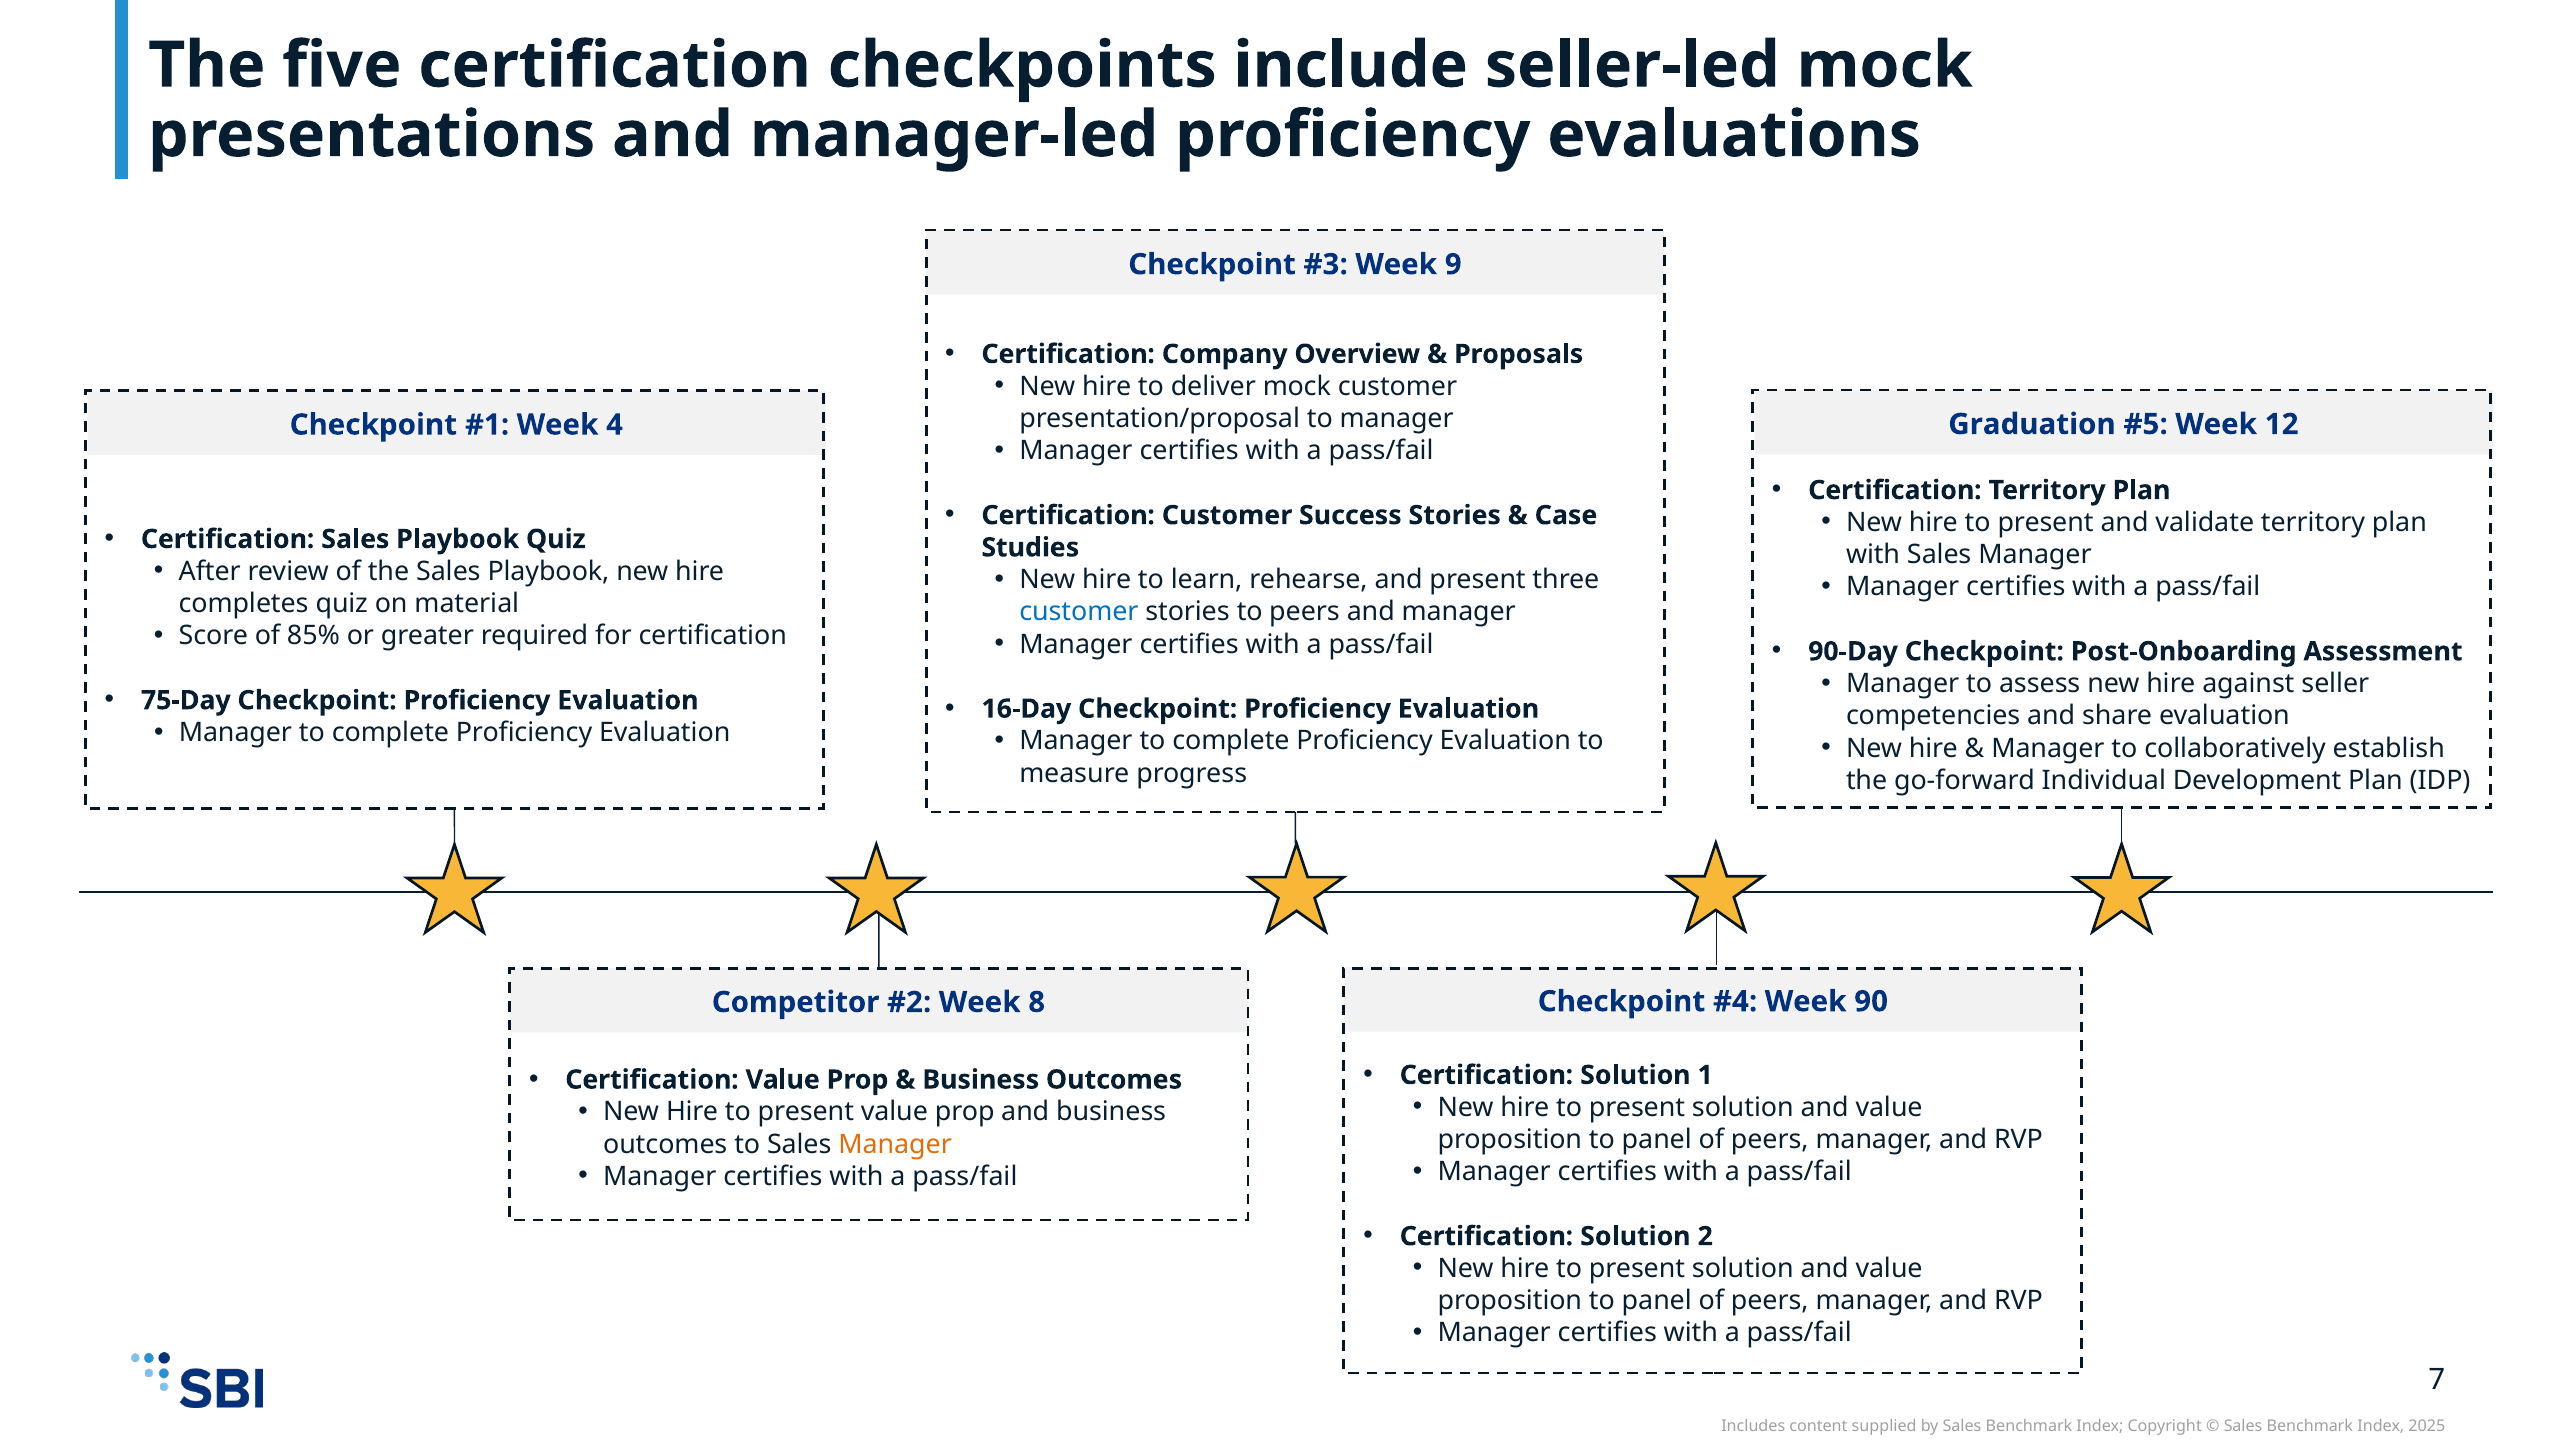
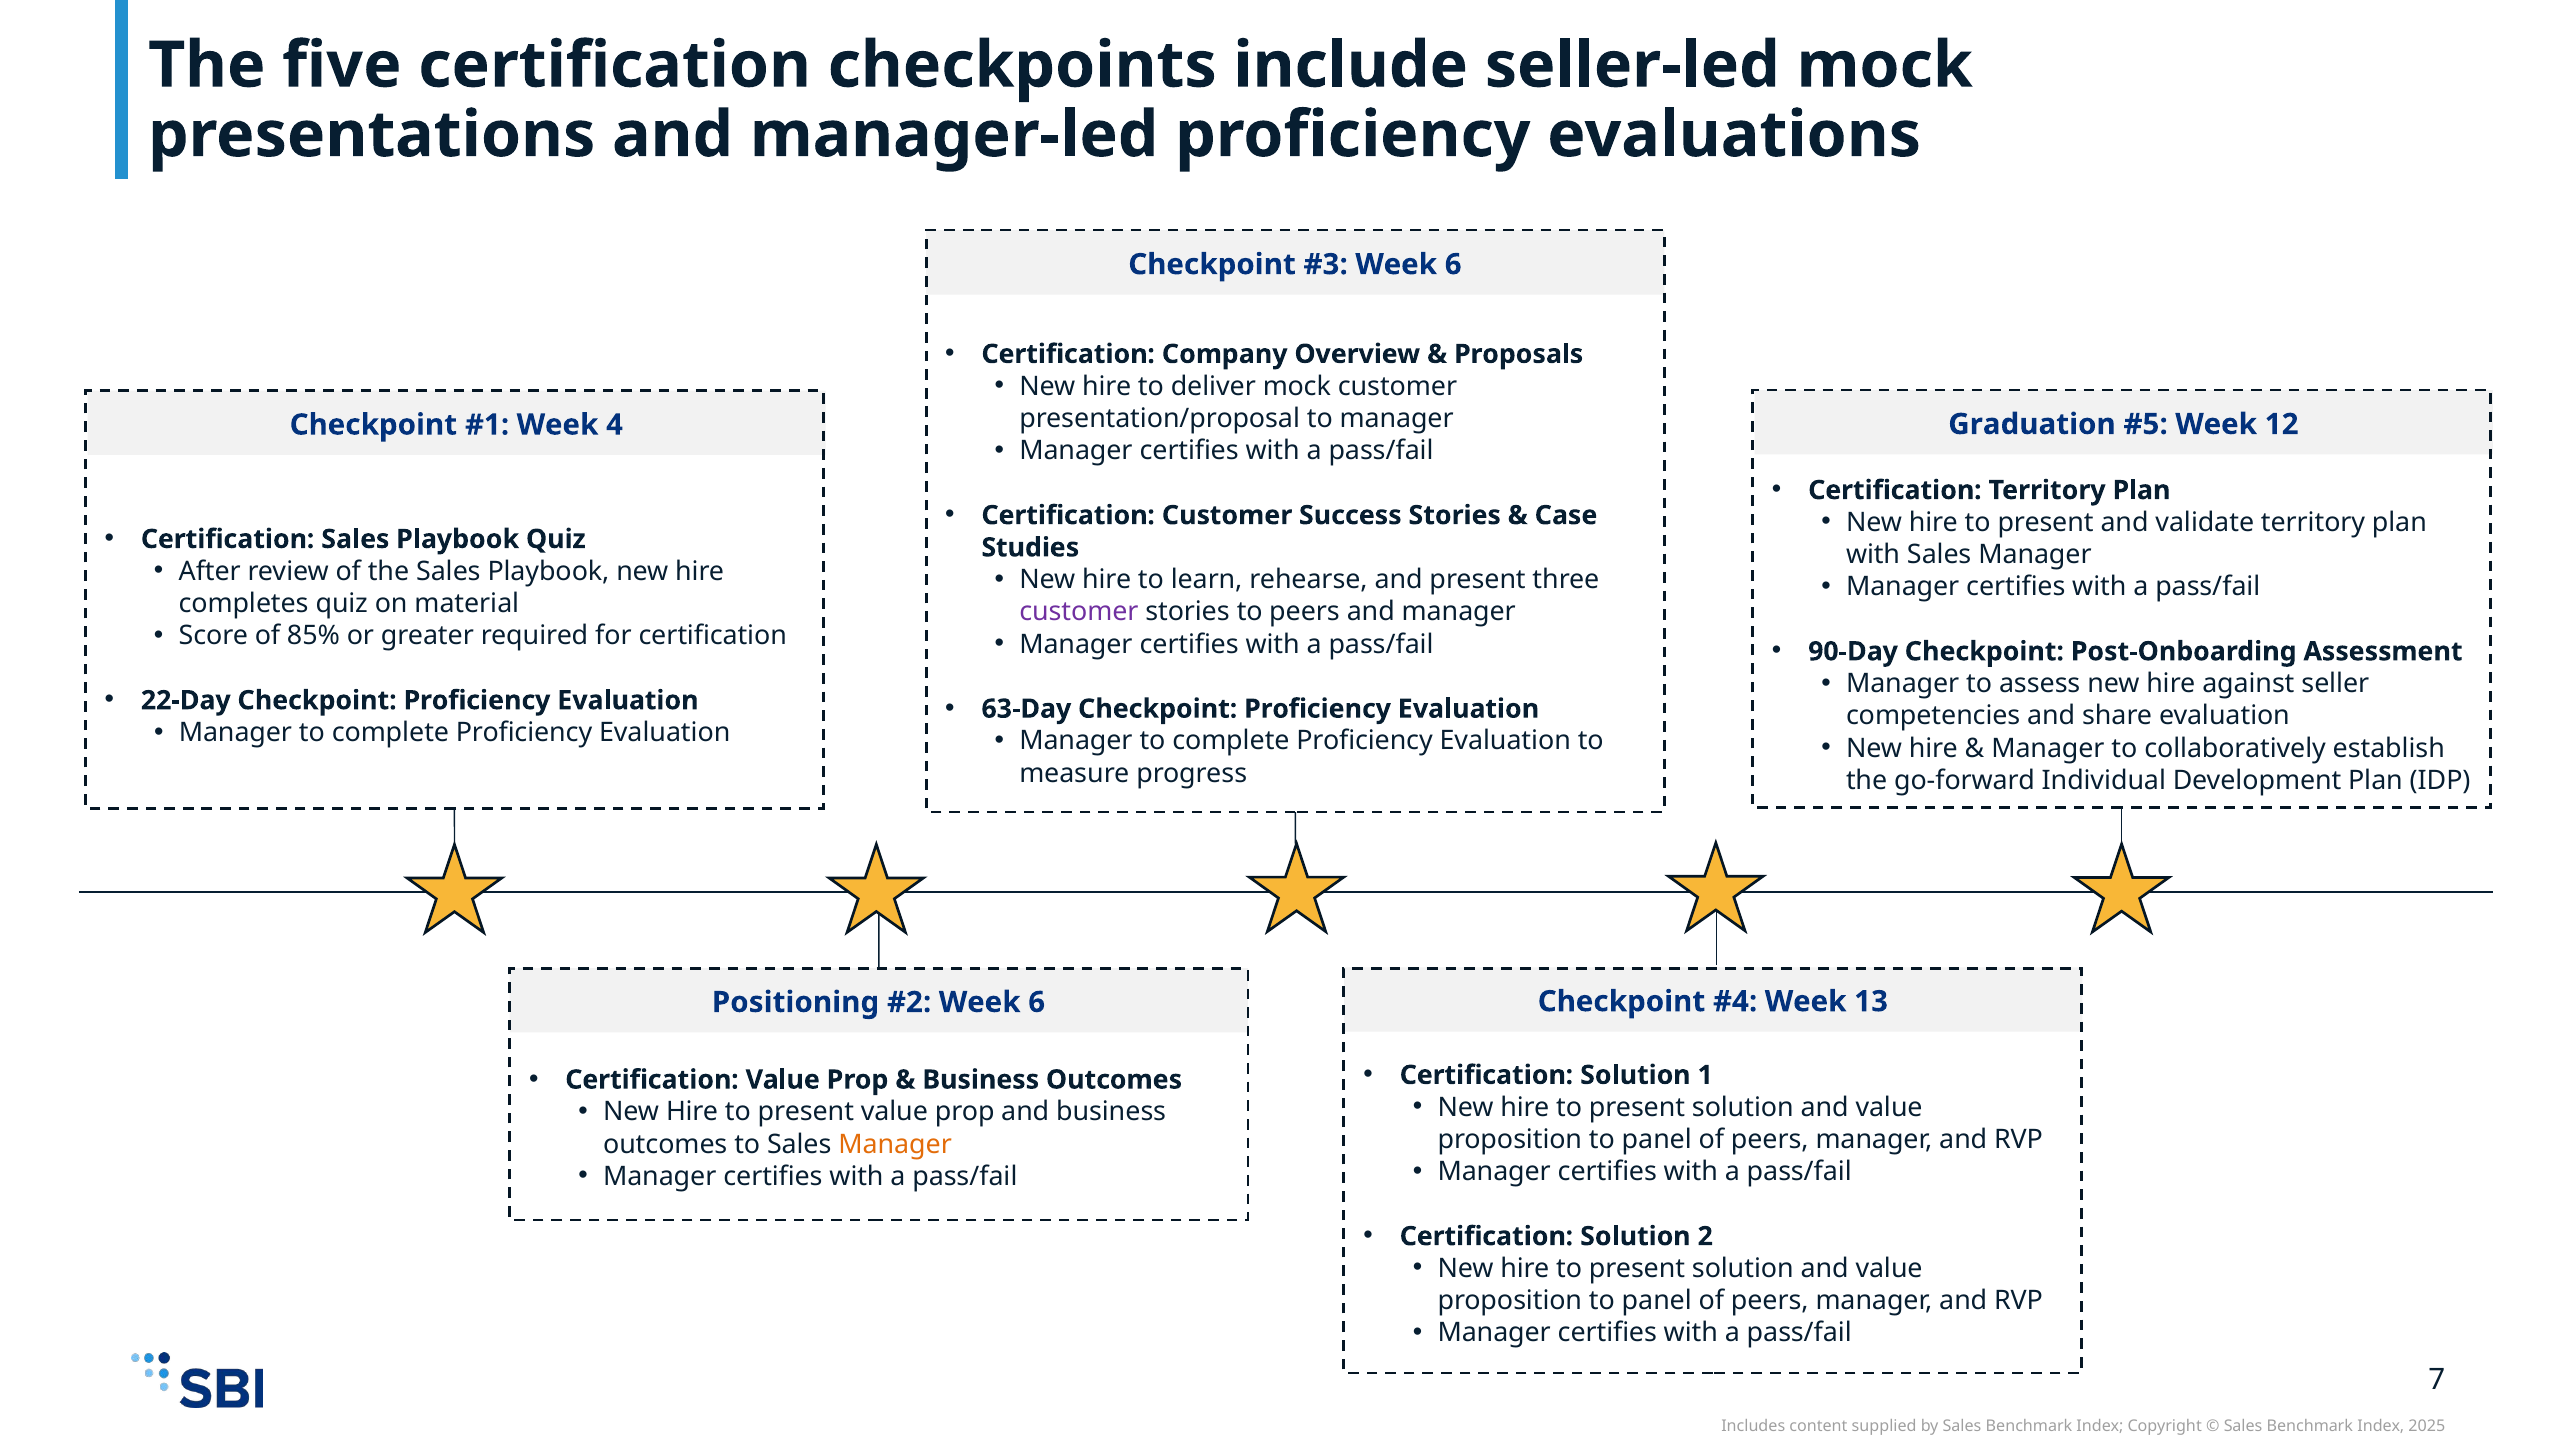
9 at (1453, 264): 9 -> 6
customer at (1079, 612) colour: blue -> purple
75-Day: 75-Day -> 22-Day
16-Day: 16-Day -> 63-Day
90: 90 -> 13
Competitor: Competitor -> Positioning
8 at (1037, 1002): 8 -> 6
